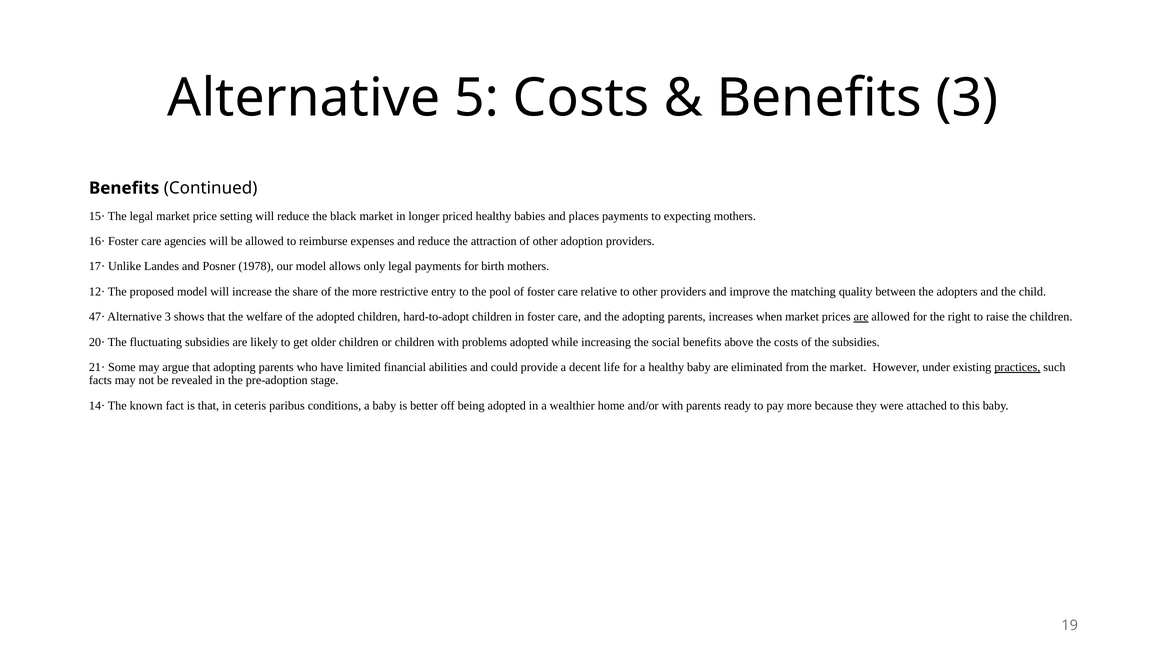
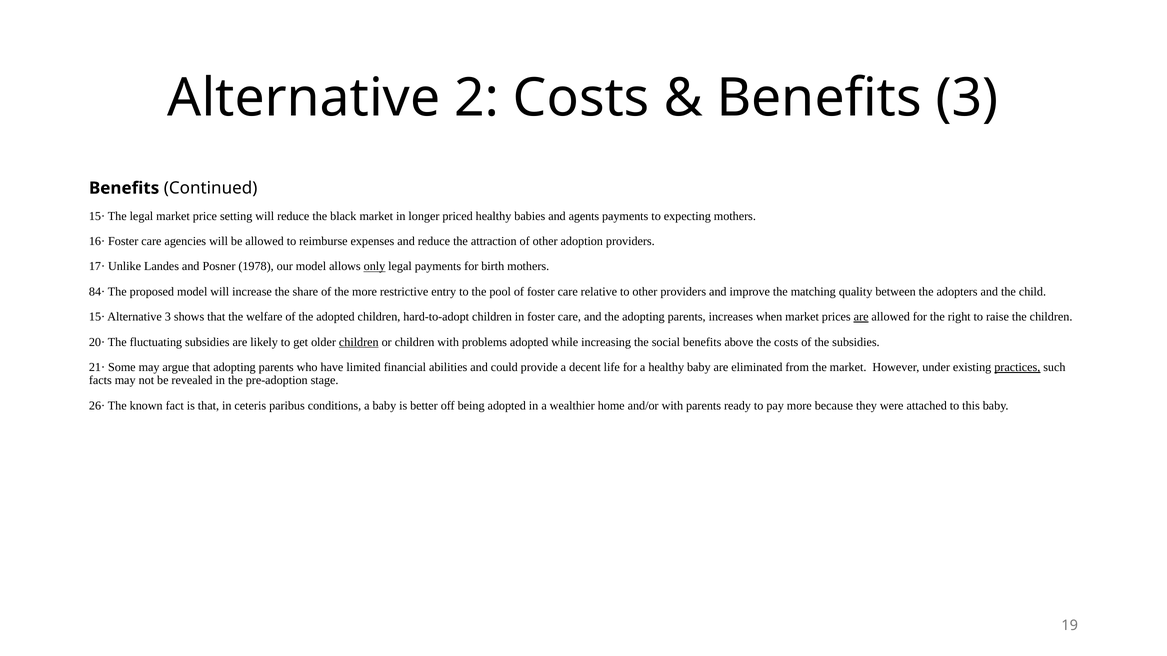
5: 5 -> 2
places: places -> agents
only underline: none -> present
12·: 12· -> 84·
47· at (97, 317): 47· -> 15·
children at (359, 342) underline: none -> present
14·: 14· -> 26·
